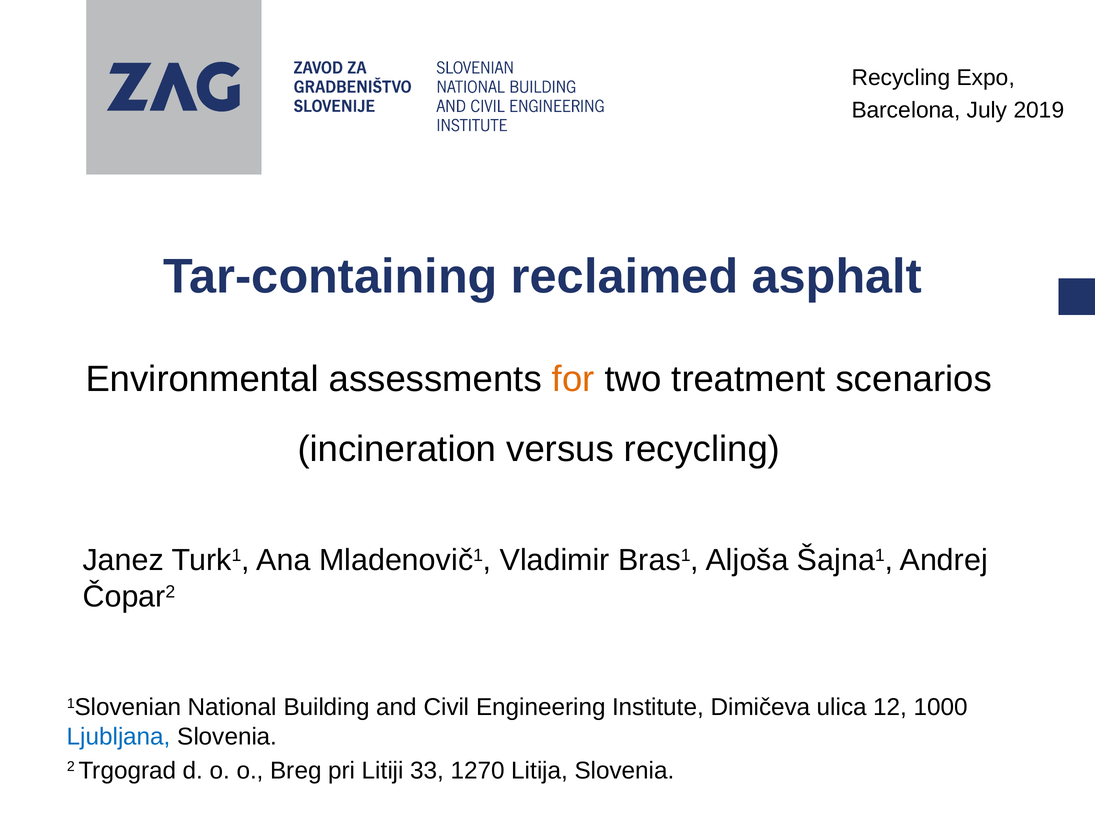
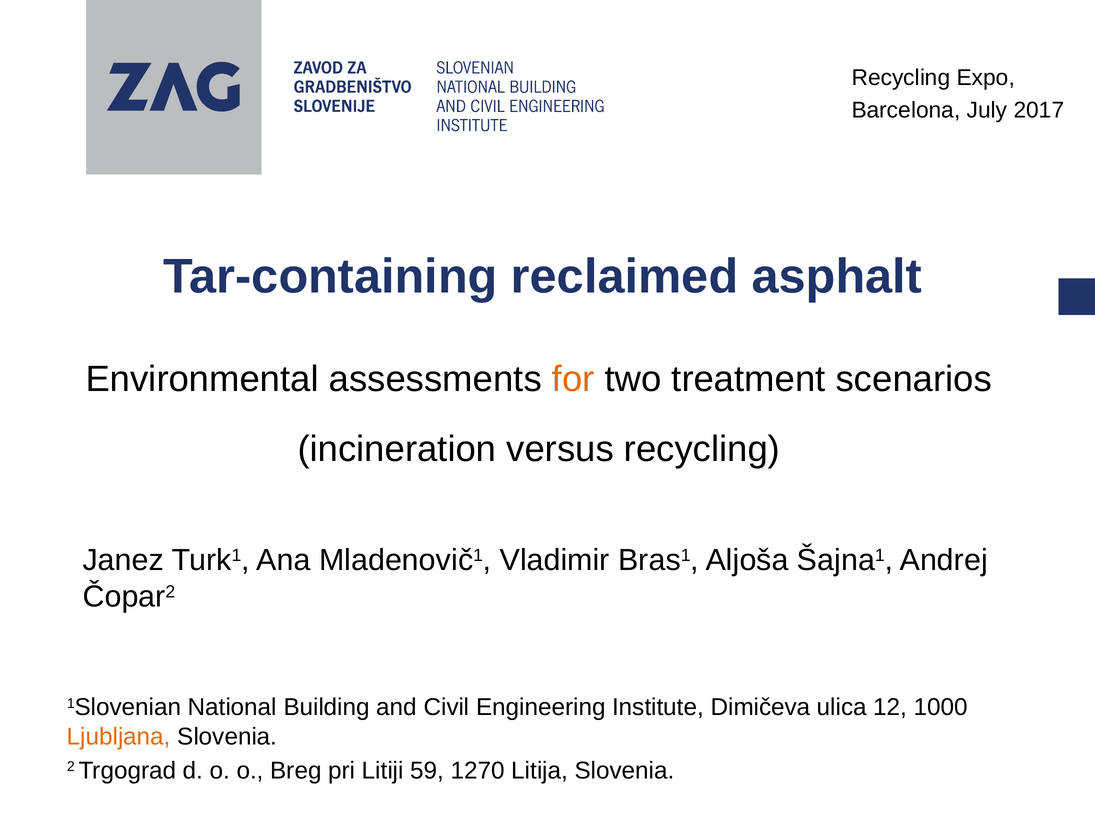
2019: 2019 -> 2017
Ljubljana colour: blue -> orange
33: 33 -> 59
